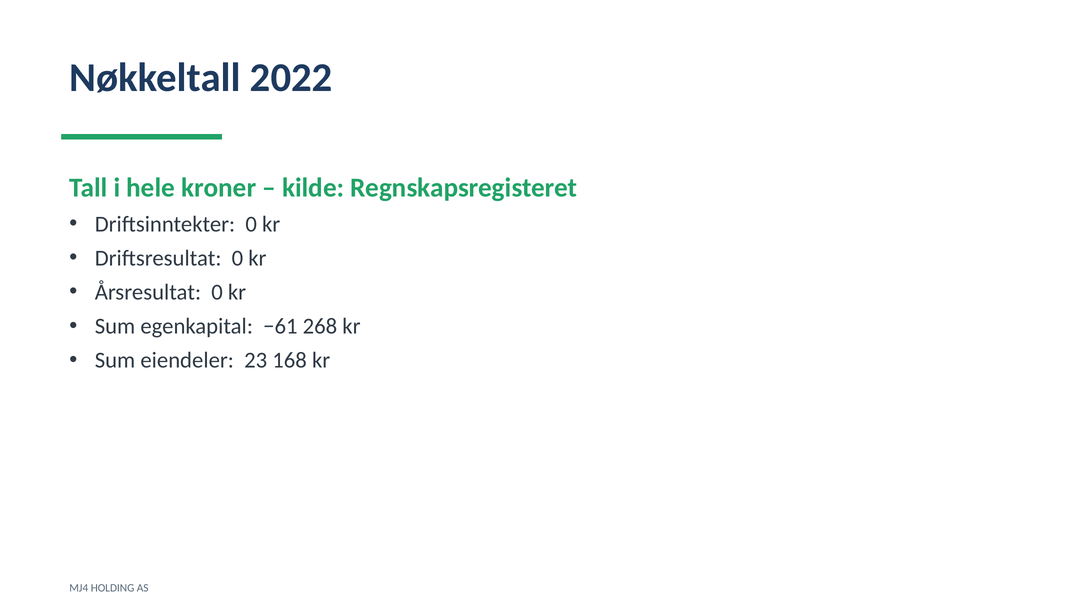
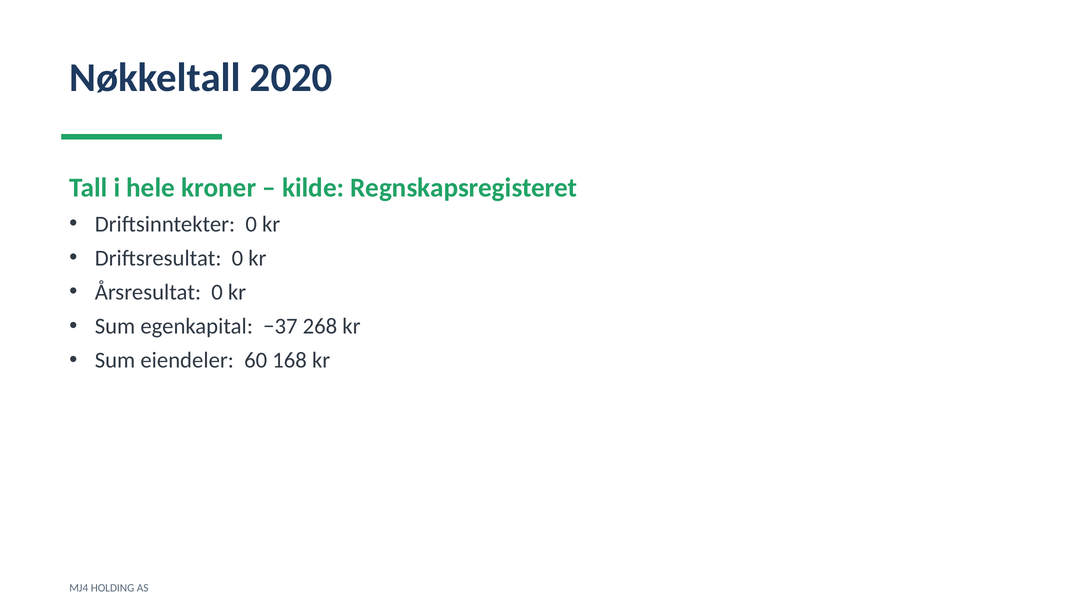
2022: 2022 -> 2020
−61: −61 -> −37
23: 23 -> 60
